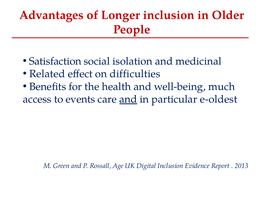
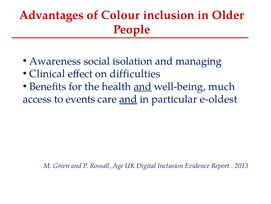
Longer: Longer -> Colour
Satisfaction: Satisfaction -> Awareness
medicinal: medicinal -> managing
Related: Related -> Clinical
and at (143, 86) underline: none -> present
